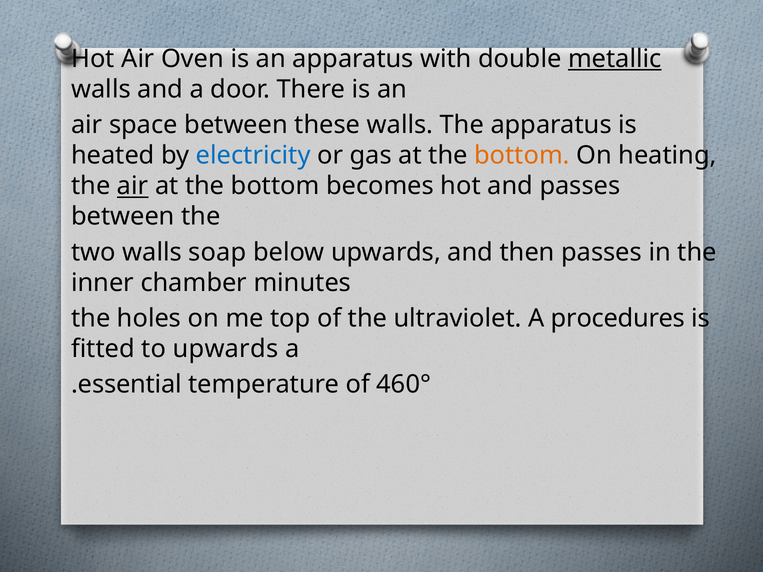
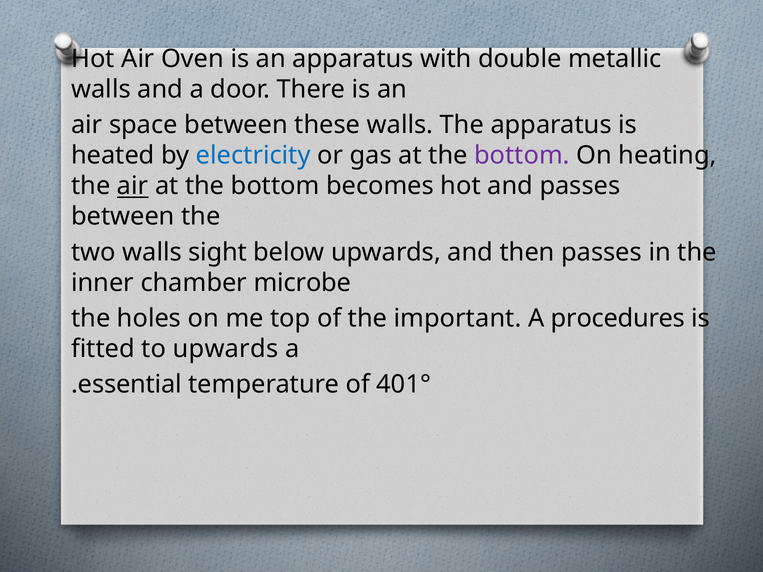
metallic underline: present -> none
bottom at (522, 156) colour: orange -> purple
soap: soap -> sight
minutes: minutes -> microbe
ultraviolet: ultraviolet -> important
460°: 460° -> 401°
